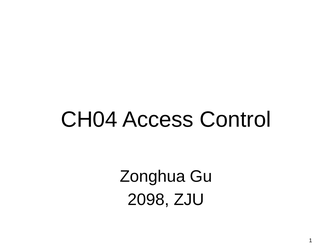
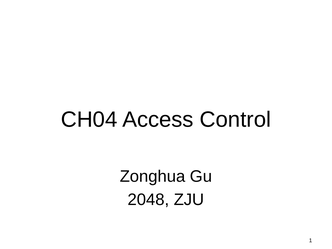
2098: 2098 -> 2048
